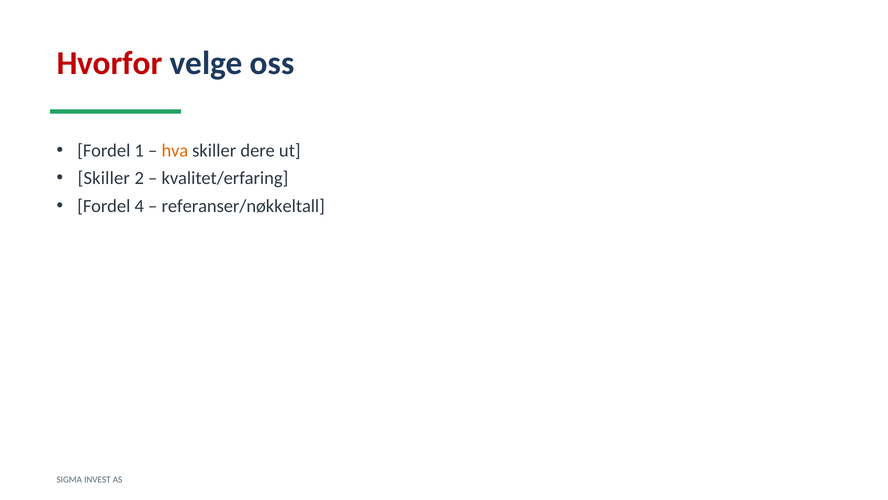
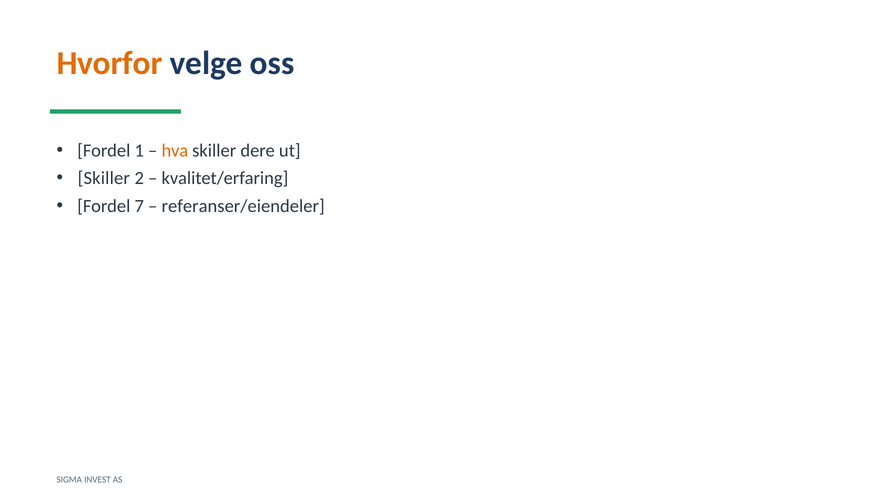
Hvorfor colour: red -> orange
4: 4 -> 7
referanser/nøkkeltall: referanser/nøkkeltall -> referanser/eiendeler
